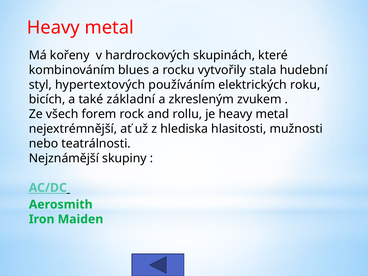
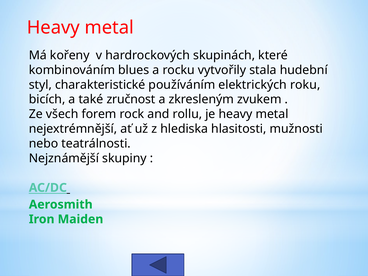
hypertextových: hypertextových -> charakteristické
základní: základní -> zručnost
